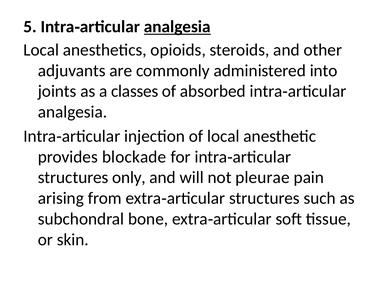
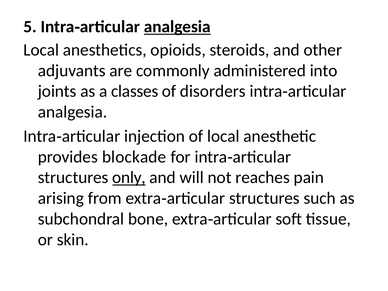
absorbed: absorbed -> disorders
only underline: none -> present
pleurae: pleurae -> reaches
